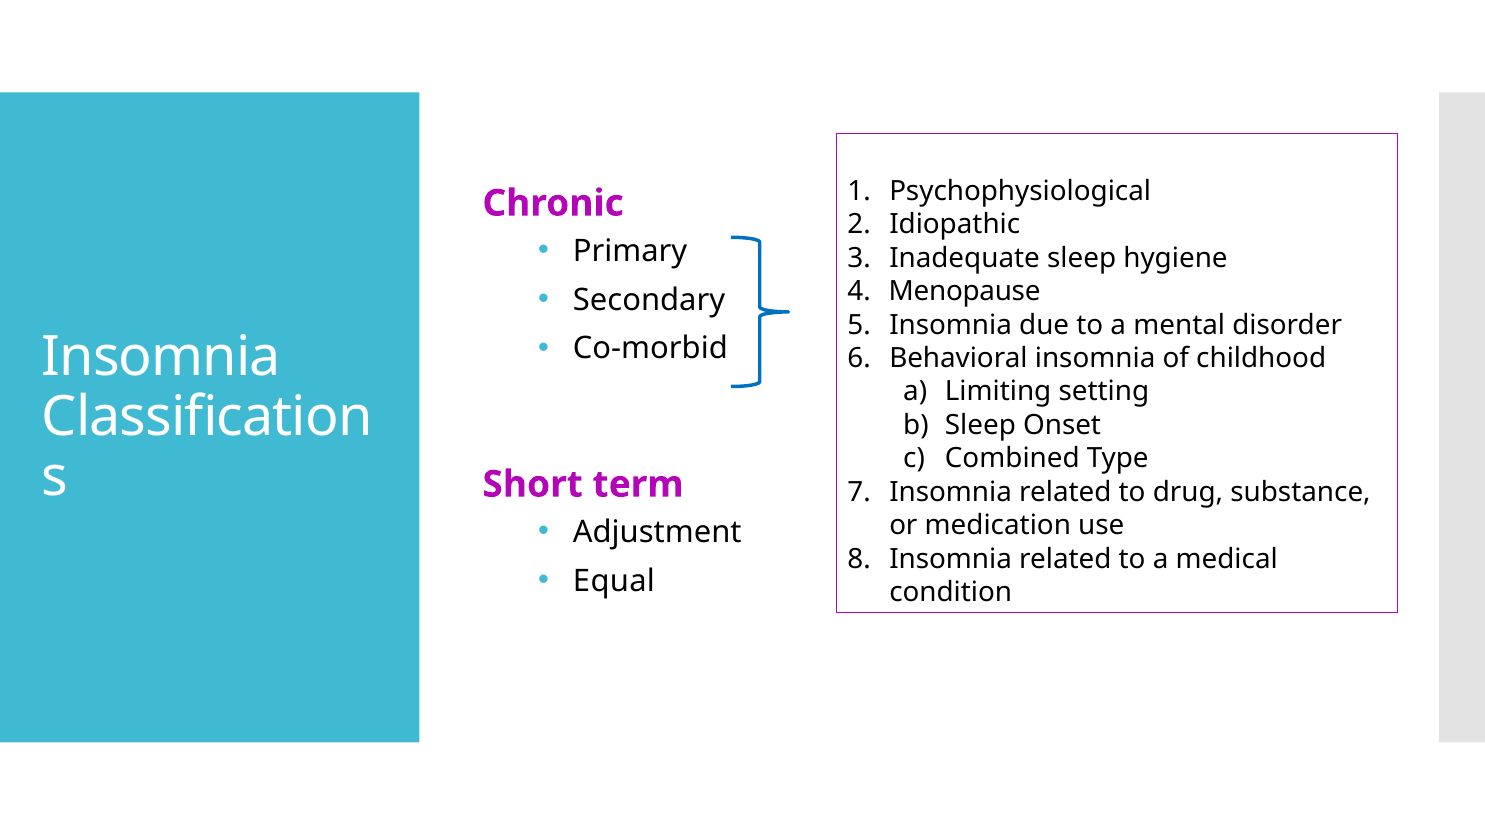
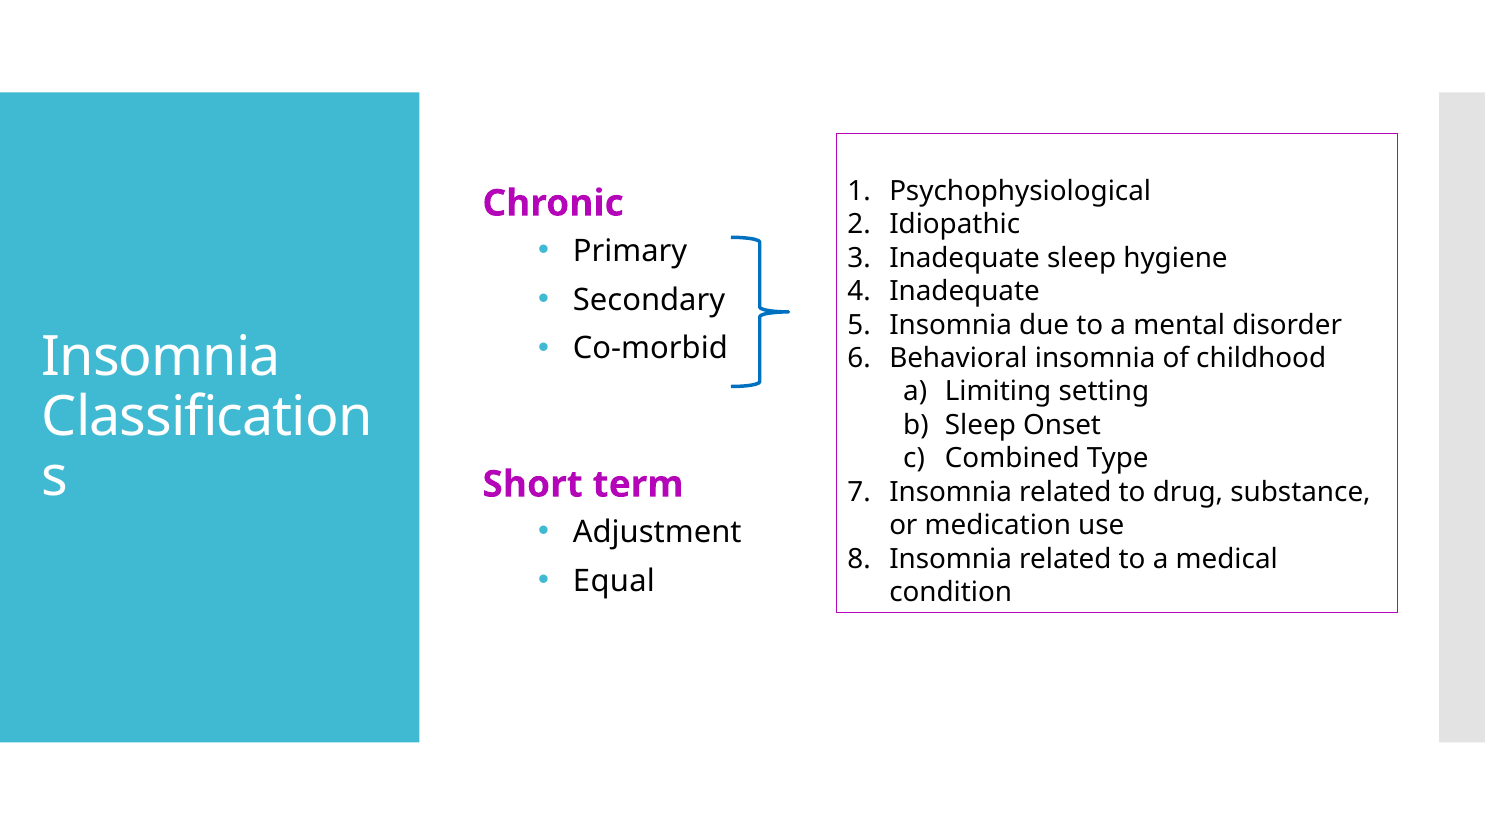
Menopause at (965, 291): Menopause -> Inadequate
